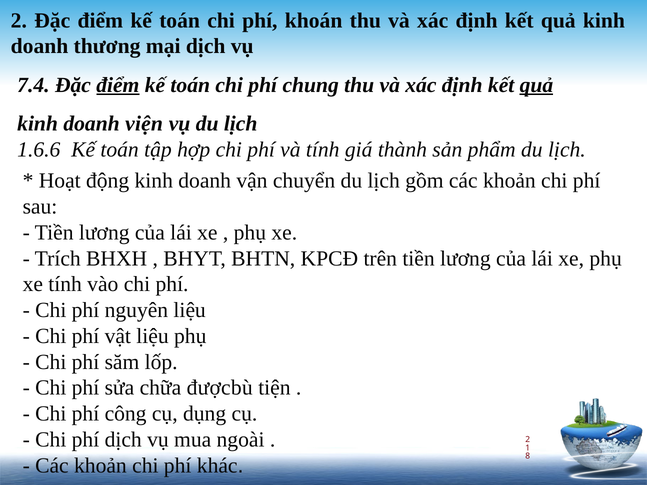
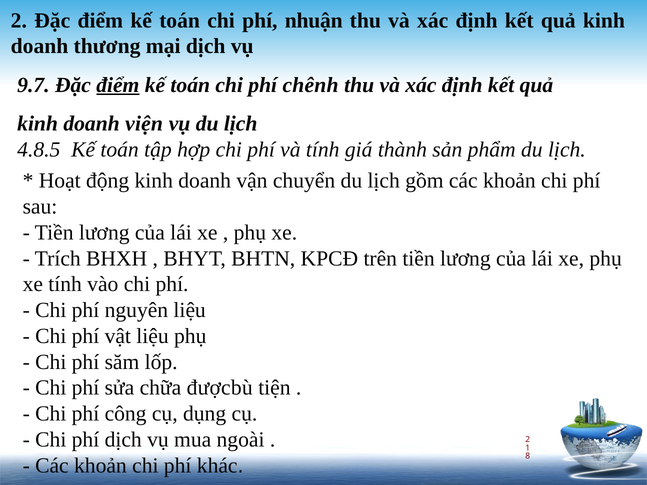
khoán: khoán -> nhuận
7.4: 7.4 -> 9.7
chung: chung -> chênh
quả at (536, 85) underline: present -> none
1.6.6: 1.6.6 -> 4.8.5
